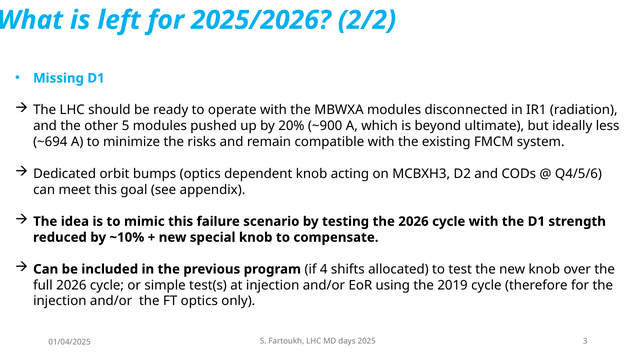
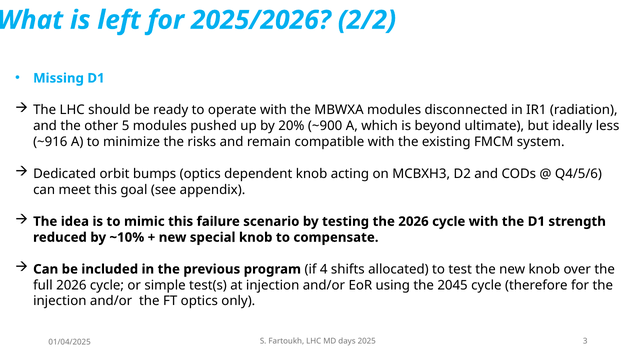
~694: ~694 -> ~916
2019: 2019 -> 2045
